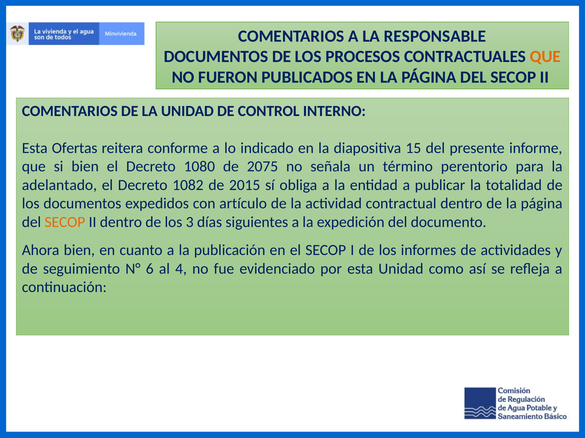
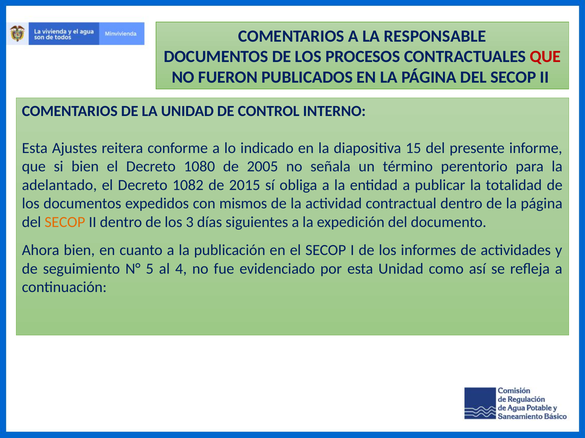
QUE at (545, 57) colour: orange -> red
Ofertas: Ofertas -> Ajustes
2075: 2075 -> 2005
artículo: artículo -> mismos
6: 6 -> 5
